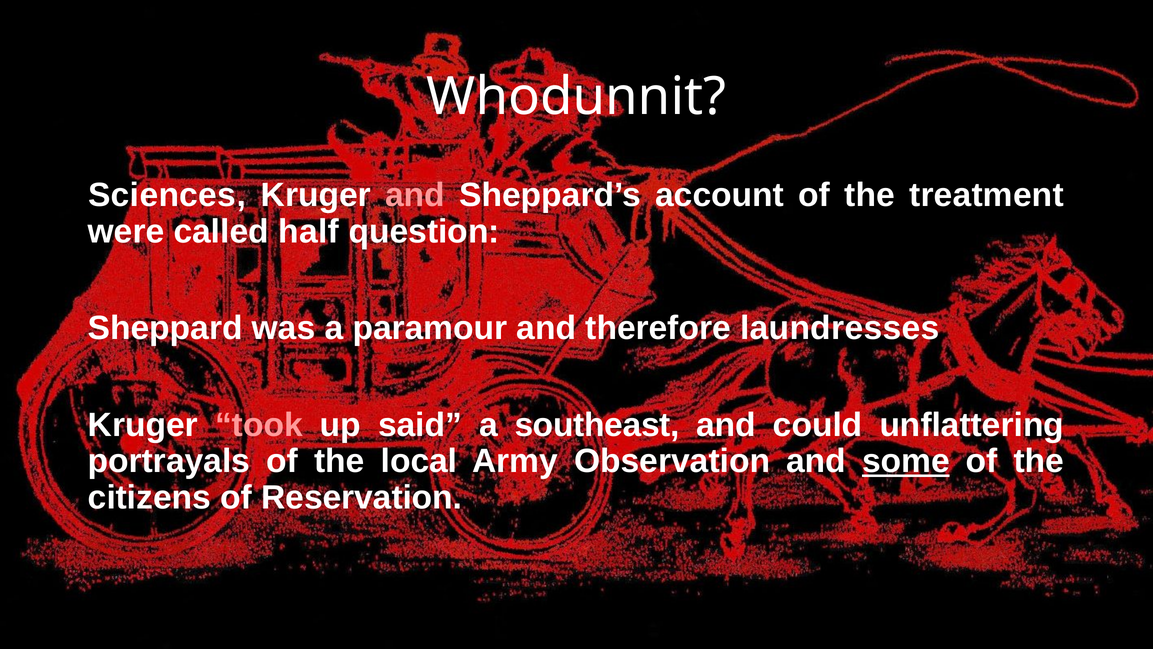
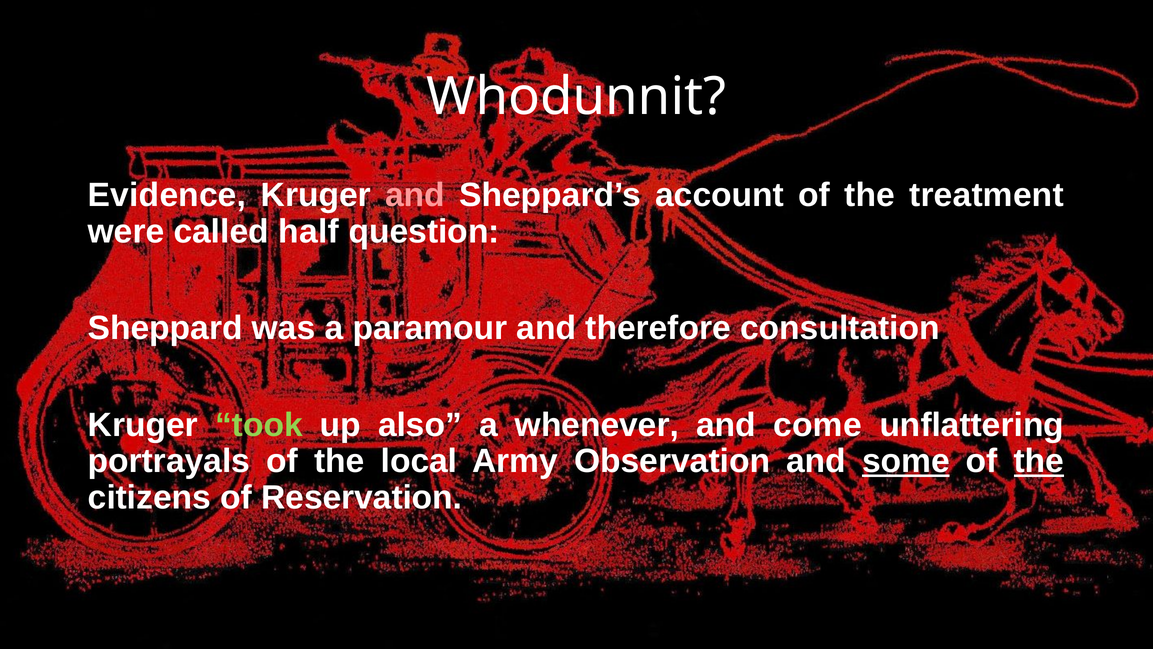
Sciences: Sciences -> Evidence
laundresses: laundresses -> consultation
took colour: pink -> light green
said: said -> also
southeast: southeast -> whenever
could: could -> come
the at (1039, 461) underline: none -> present
